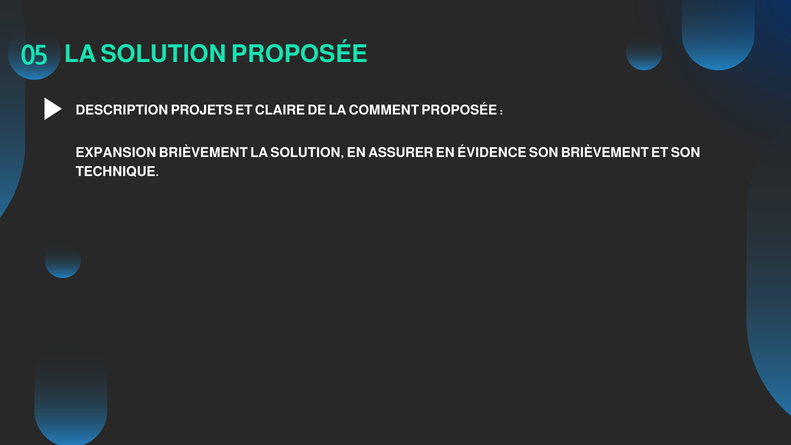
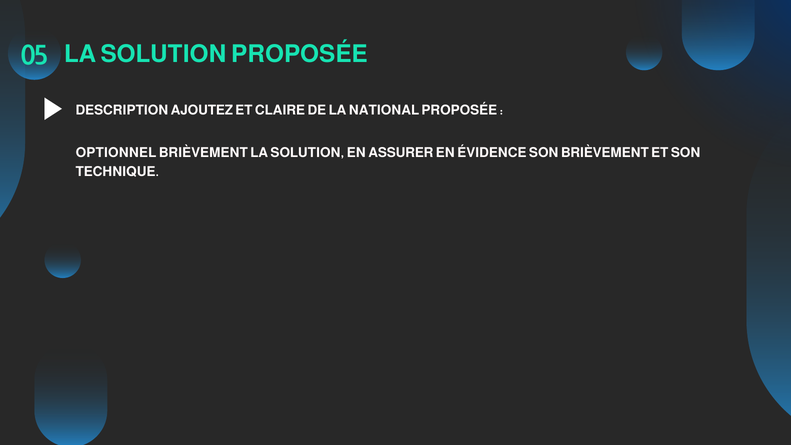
PROJETS: PROJETS -> AJOUTEZ
COMMENT: COMMENT -> NATIONAL
EXPANSION: EXPANSION -> OPTIONNEL
